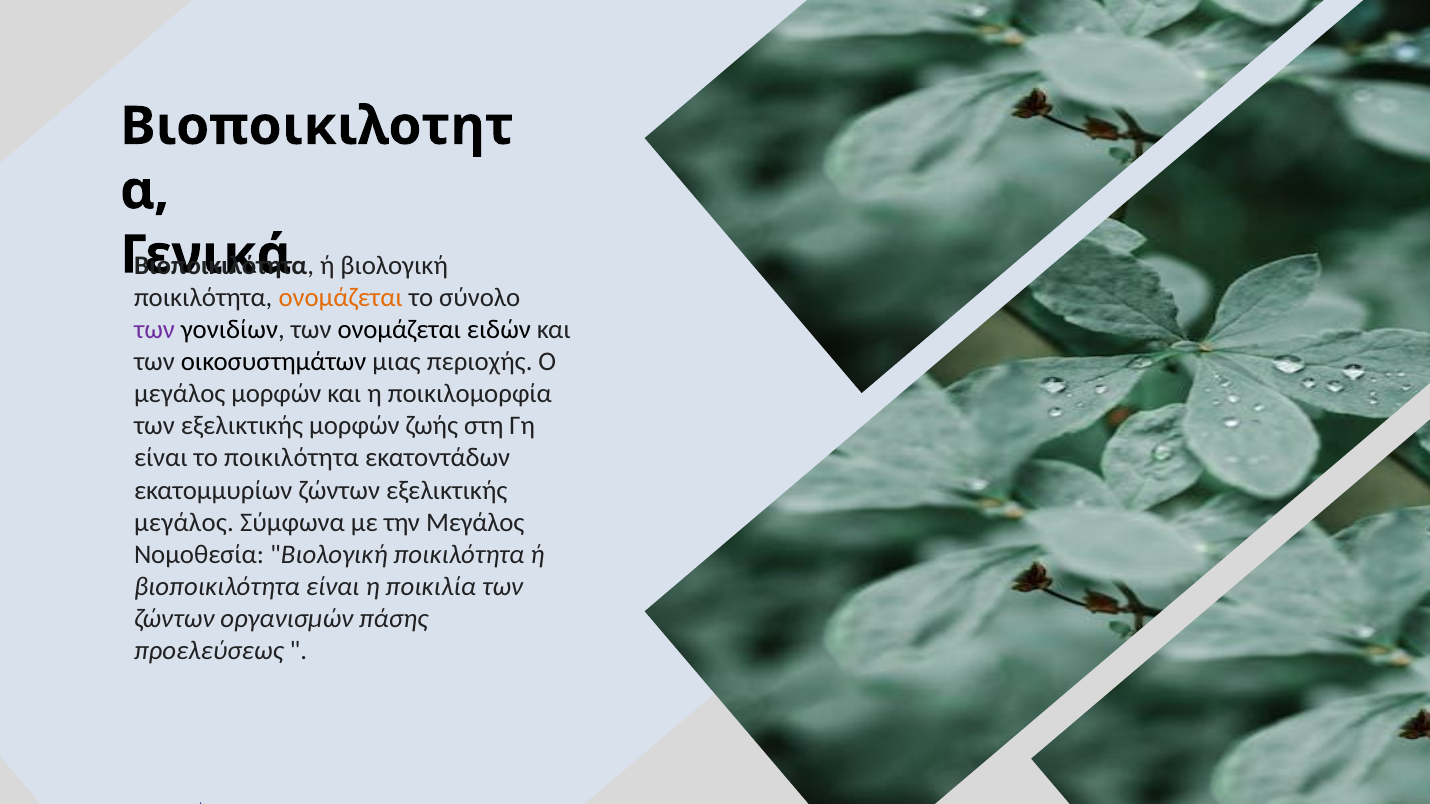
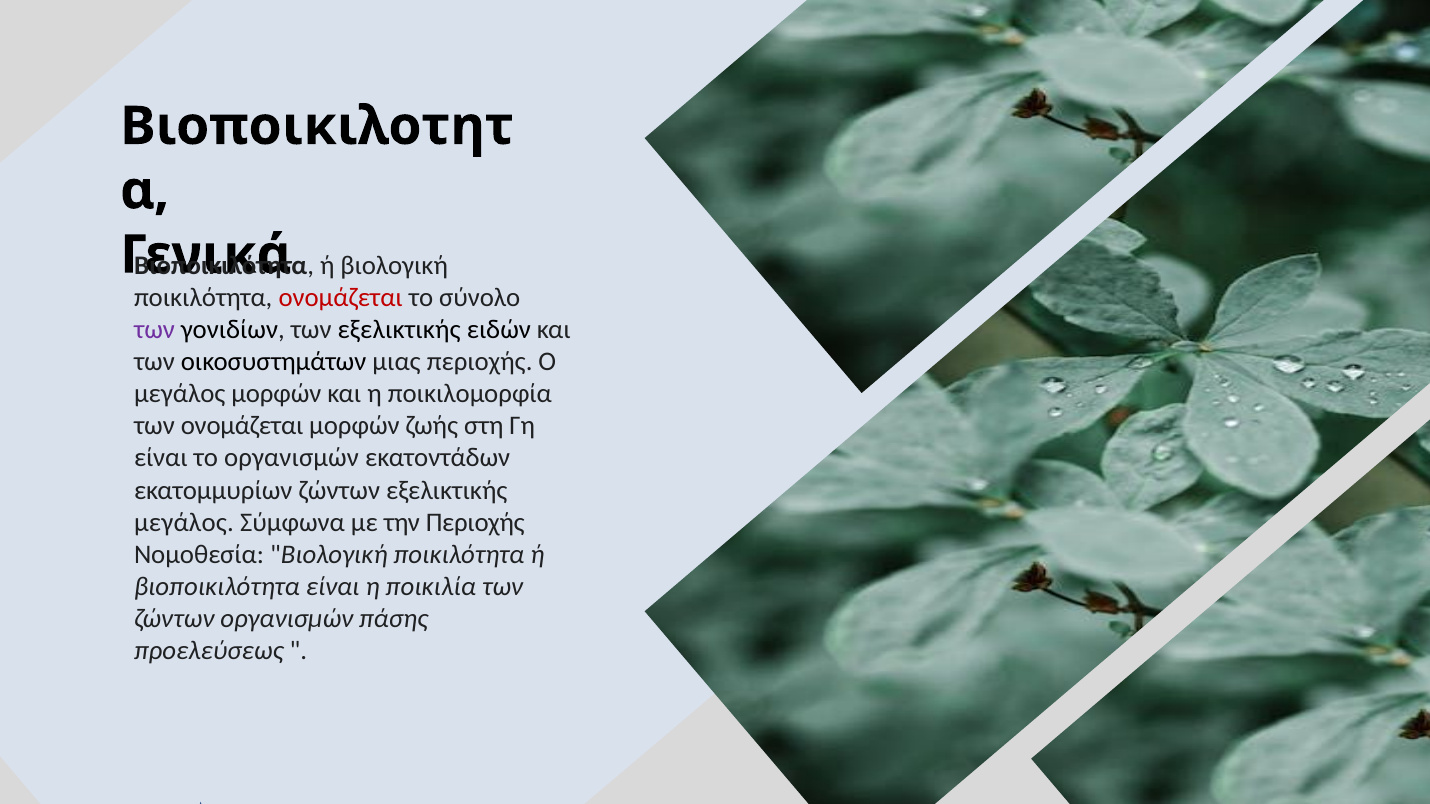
ονομάζεται at (341, 297) colour: orange -> red
των ονομάζεται: ονομάζεται -> εξελικτικής
των εξελικτικής: εξελικτικής -> ονομάζεται
το ποικιλότητα: ποικιλότητα -> οργανισμών
την Μεγάλος: Μεγάλος -> Περιοχής
